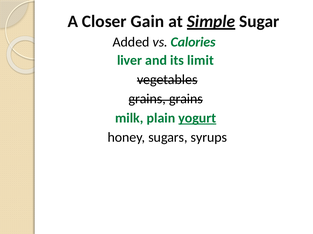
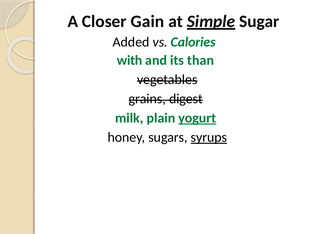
liver: liver -> with
limit: limit -> than
grains grains: grains -> digest
syrups underline: none -> present
